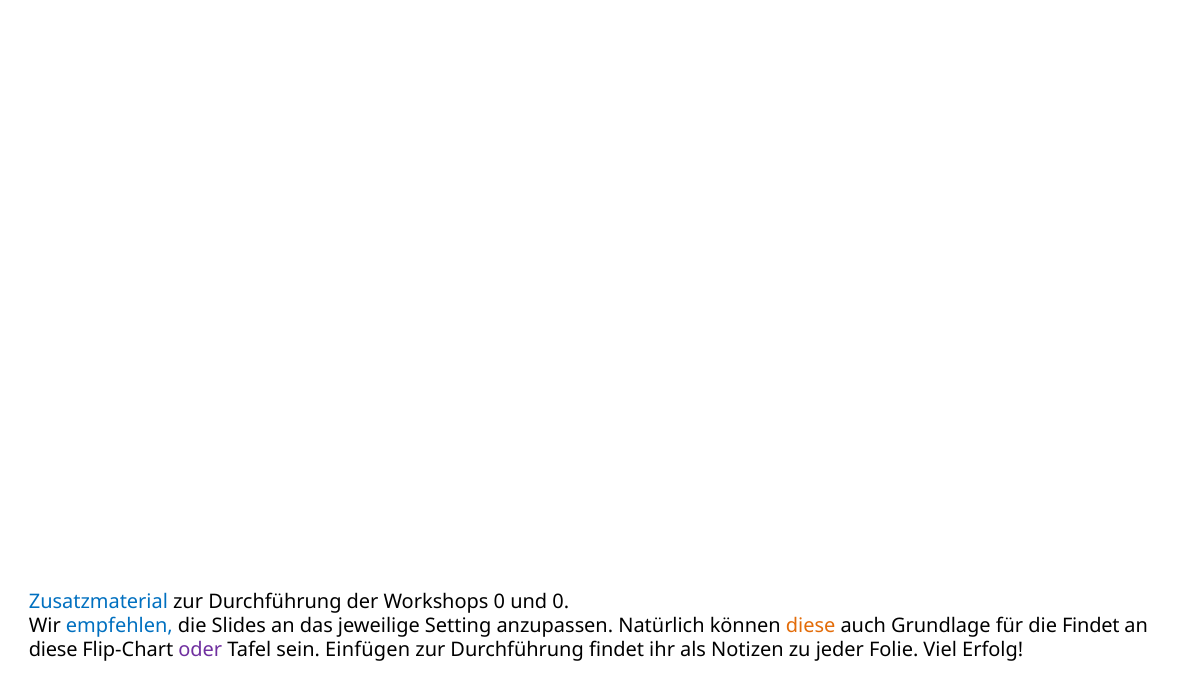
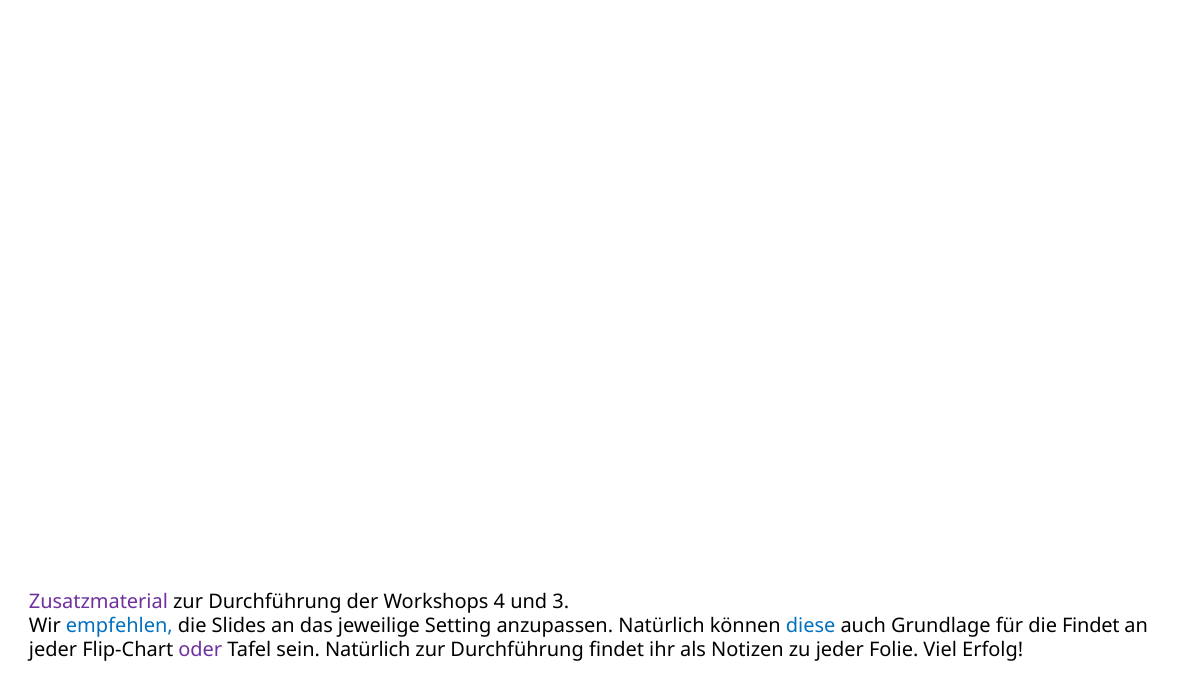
Zusatzmaterial colour: blue -> purple
Workshops 0: 0 -> 4
und 0: 0 -> 3
diese at (811, 626) colour: orange -> blue
diese at (53, 650): diese -> jeder
sein Einfügen: Einfügen -> Natürlich
